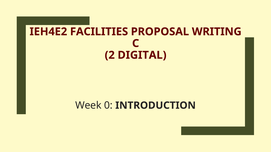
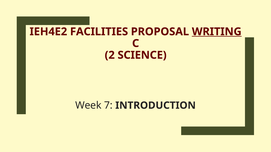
WRITING underline: none -> present
DIGITAL: DIGITAL -> SCIENCE
0: 0 -> 7
